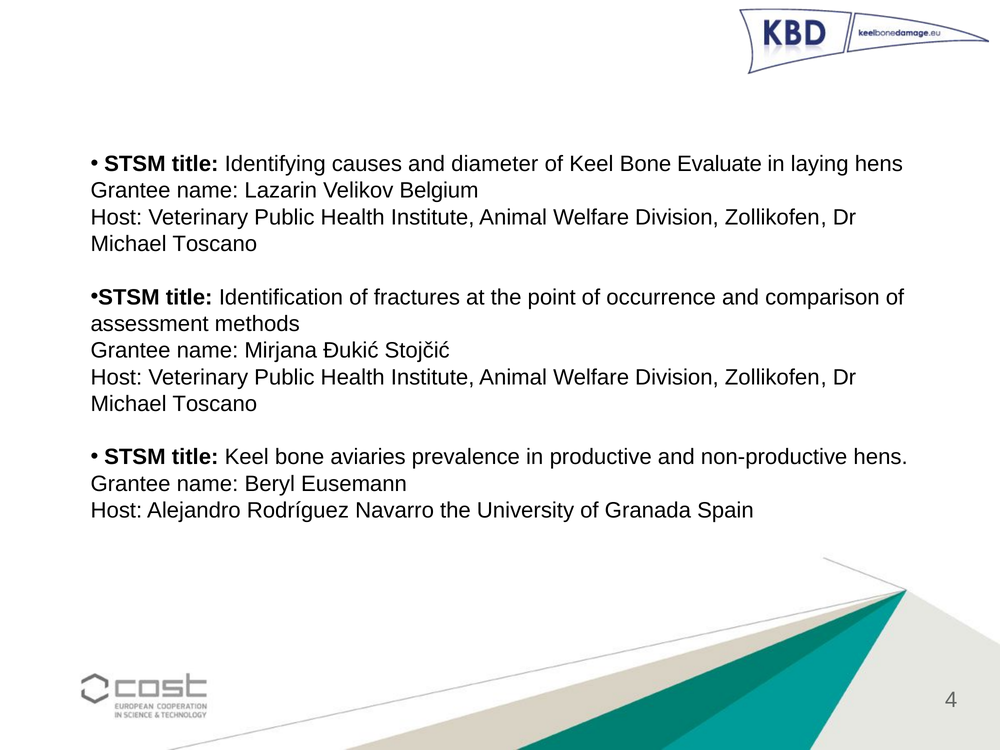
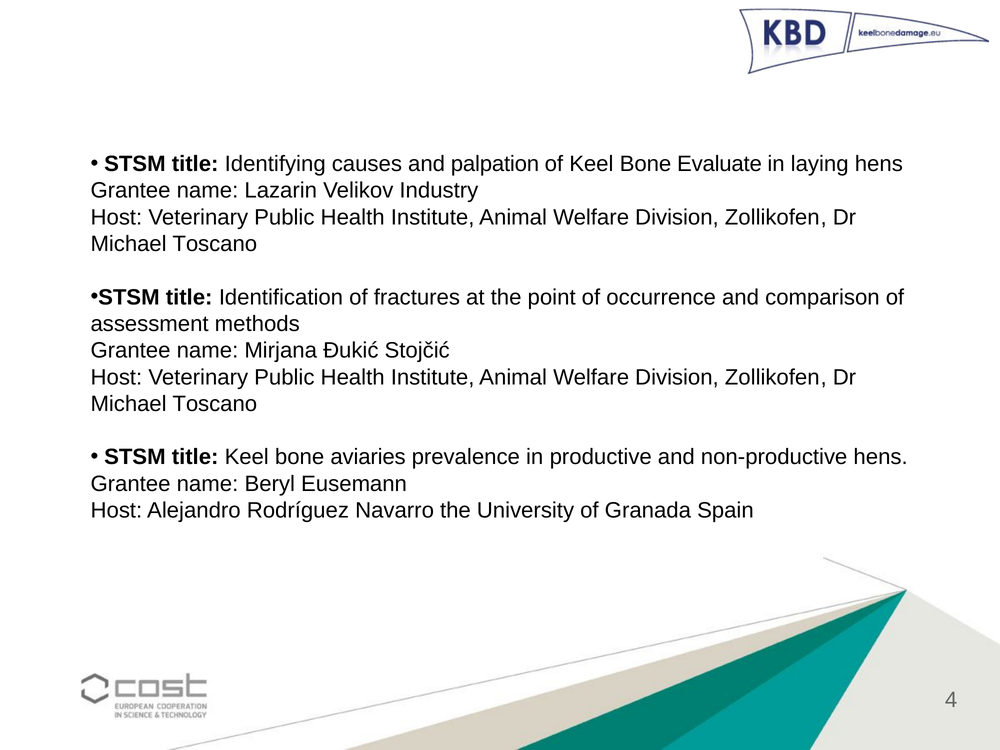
diameter: diameter -> palpation
Belgium: Belgium -> Industry
